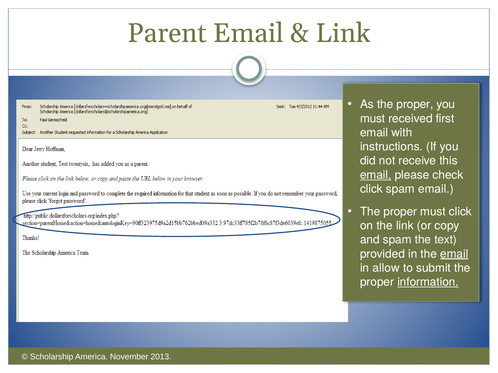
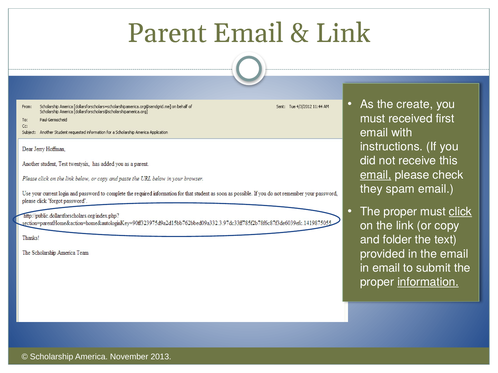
As the proper: proper -> create
click at (371, 189): click -> they
click at (460, 212) underline: none -> present
and spam: spam -> folder
email at (454, 254) underline: present -> none
in allow: allow -> email
